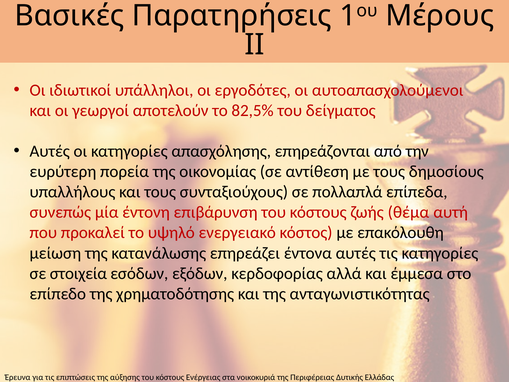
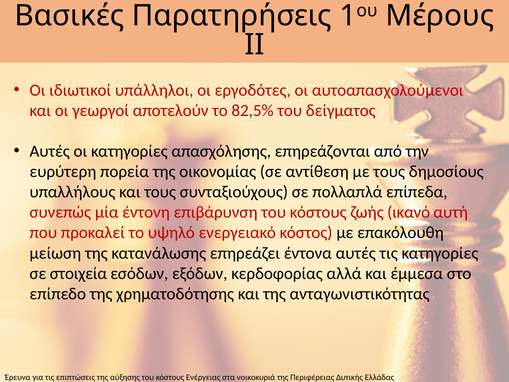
θέμα: θέμα -> ικανό
